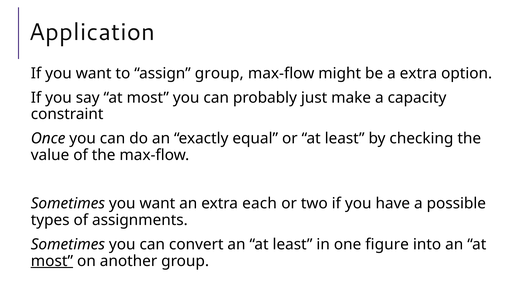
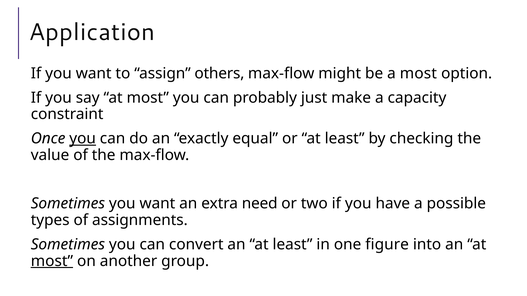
assign group: group -> others
a extra: extra -> most
you at (83, 139) underline: none -> present
each: each -> need
